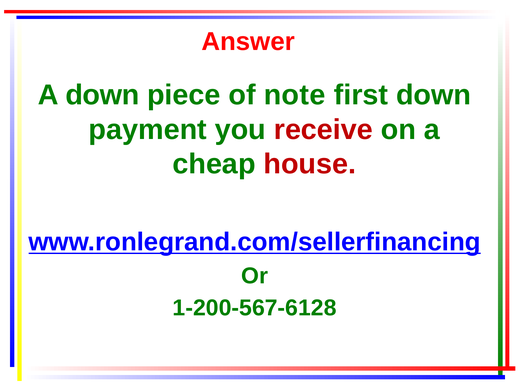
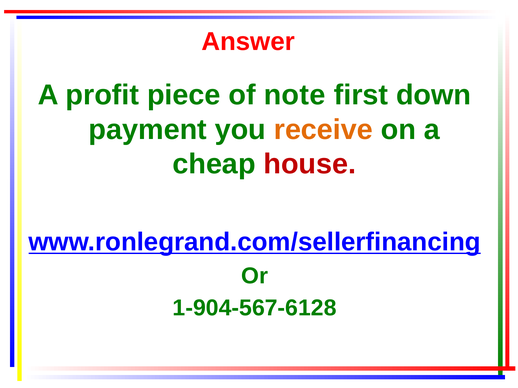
A down: down -> profit
receive colour: red -> orange
1-200-567-6128: 1-200-567-6128 -> 1-904-567-6128
